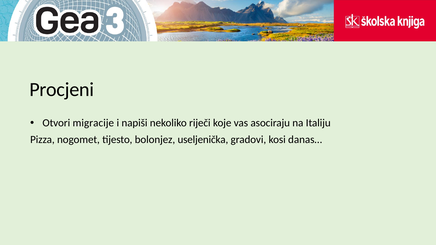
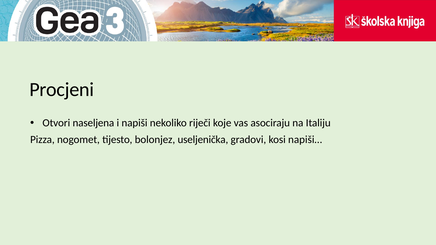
migracije: migracije -> naseljena
danas…: danas… -> napiši…
